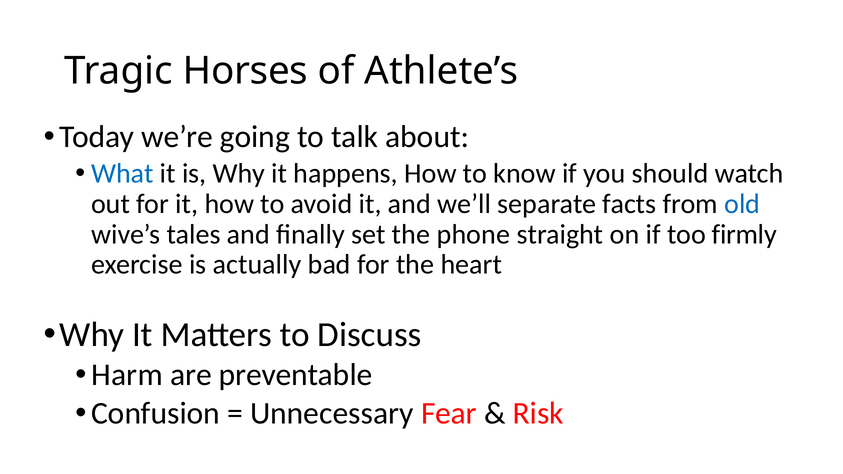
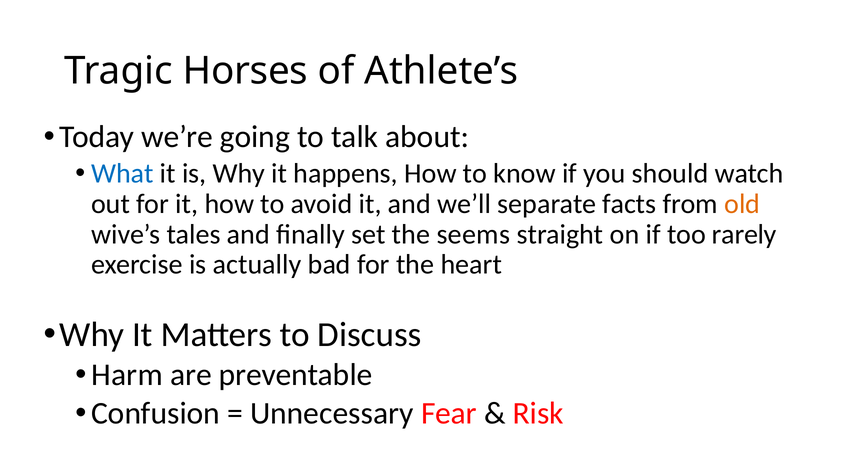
old colour: blue -> orange
phone: phone -> seems
firmly: firmly -> rarely
